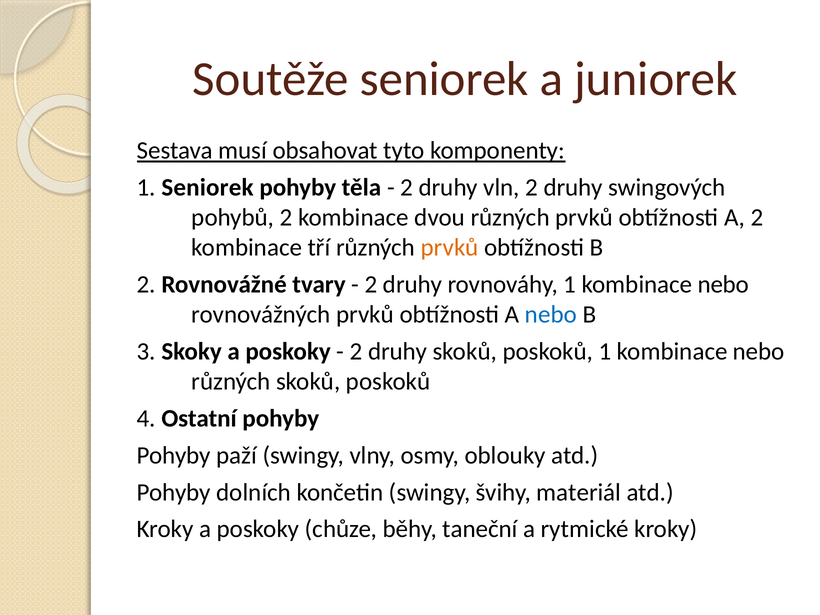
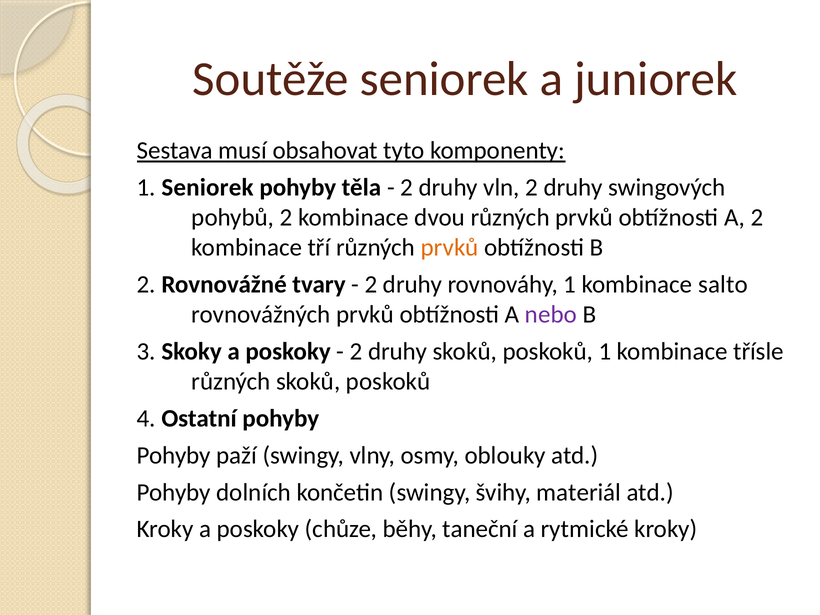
rovnováhy 1 kombinace nebo: nebo -> salto
nebo at (551, 315) colour: blue -> purple
poskoků 1 kombinace nebo: nebo -> třísle
